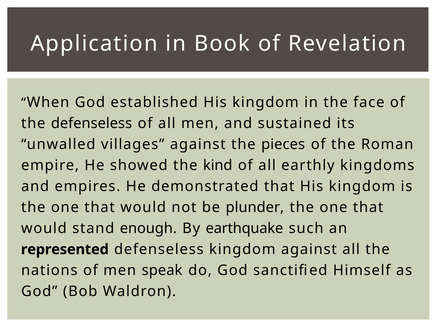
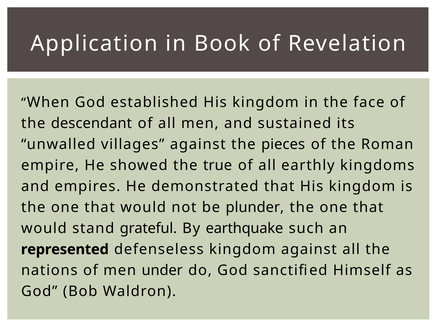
the defenseless: defenseless -> descendant
kind: kind -> true
enough: enough -> grateful
speak: speak -> under
